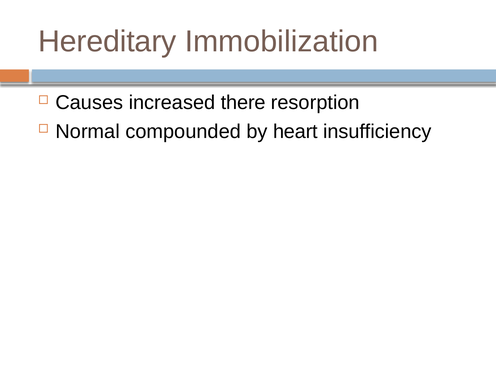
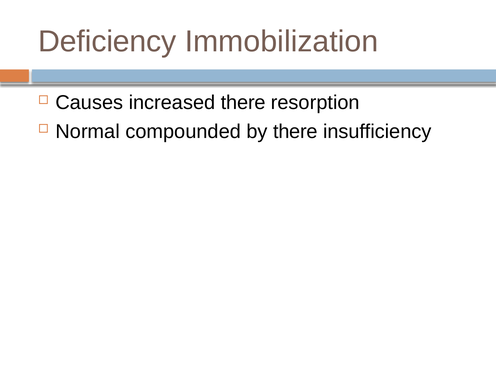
Hereditary: Hereditary -> Deficiency
by heart: heart -> there
